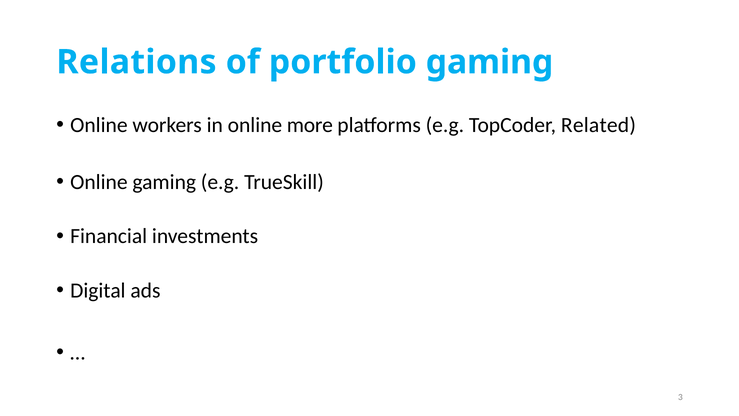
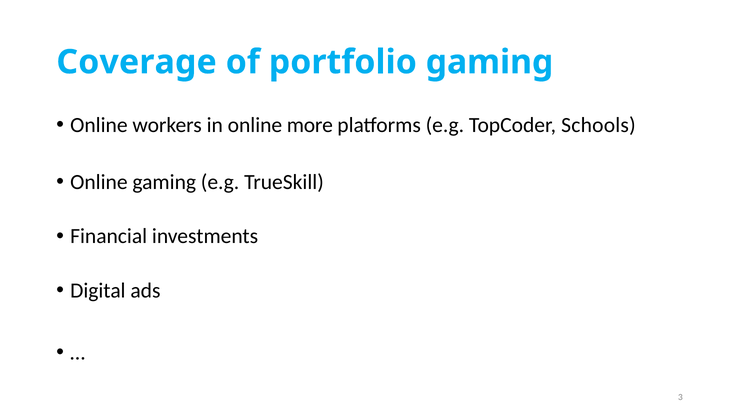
Relations: Relations -> Coverage
Related: Related -> Schools
